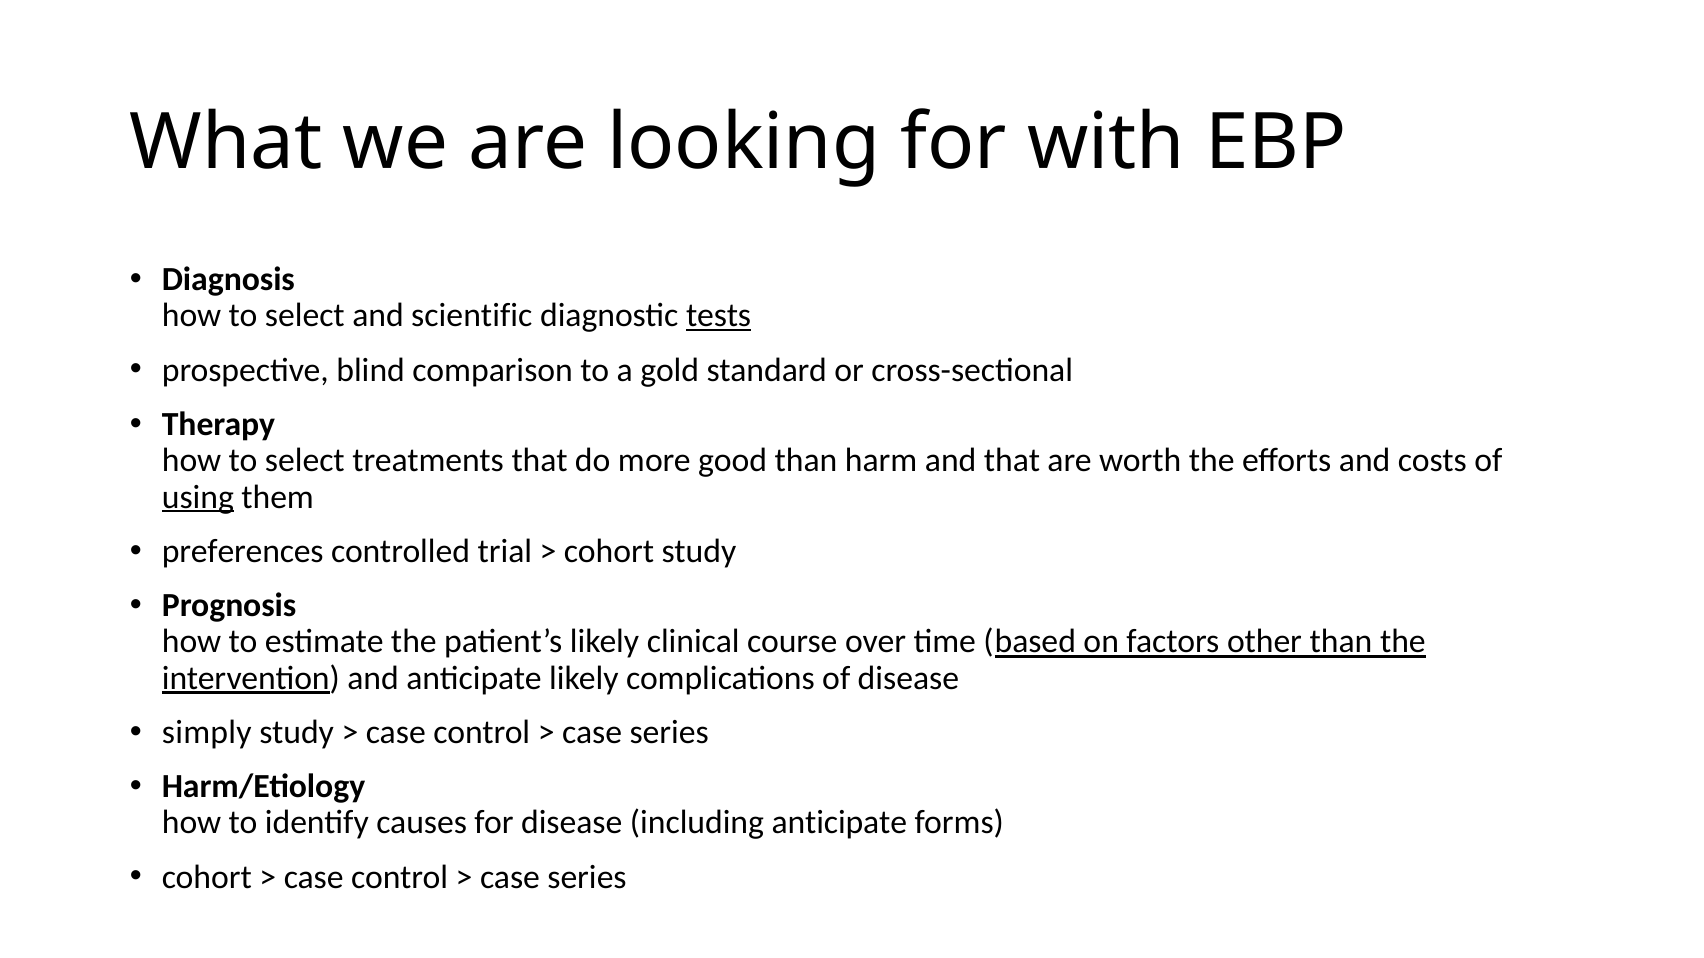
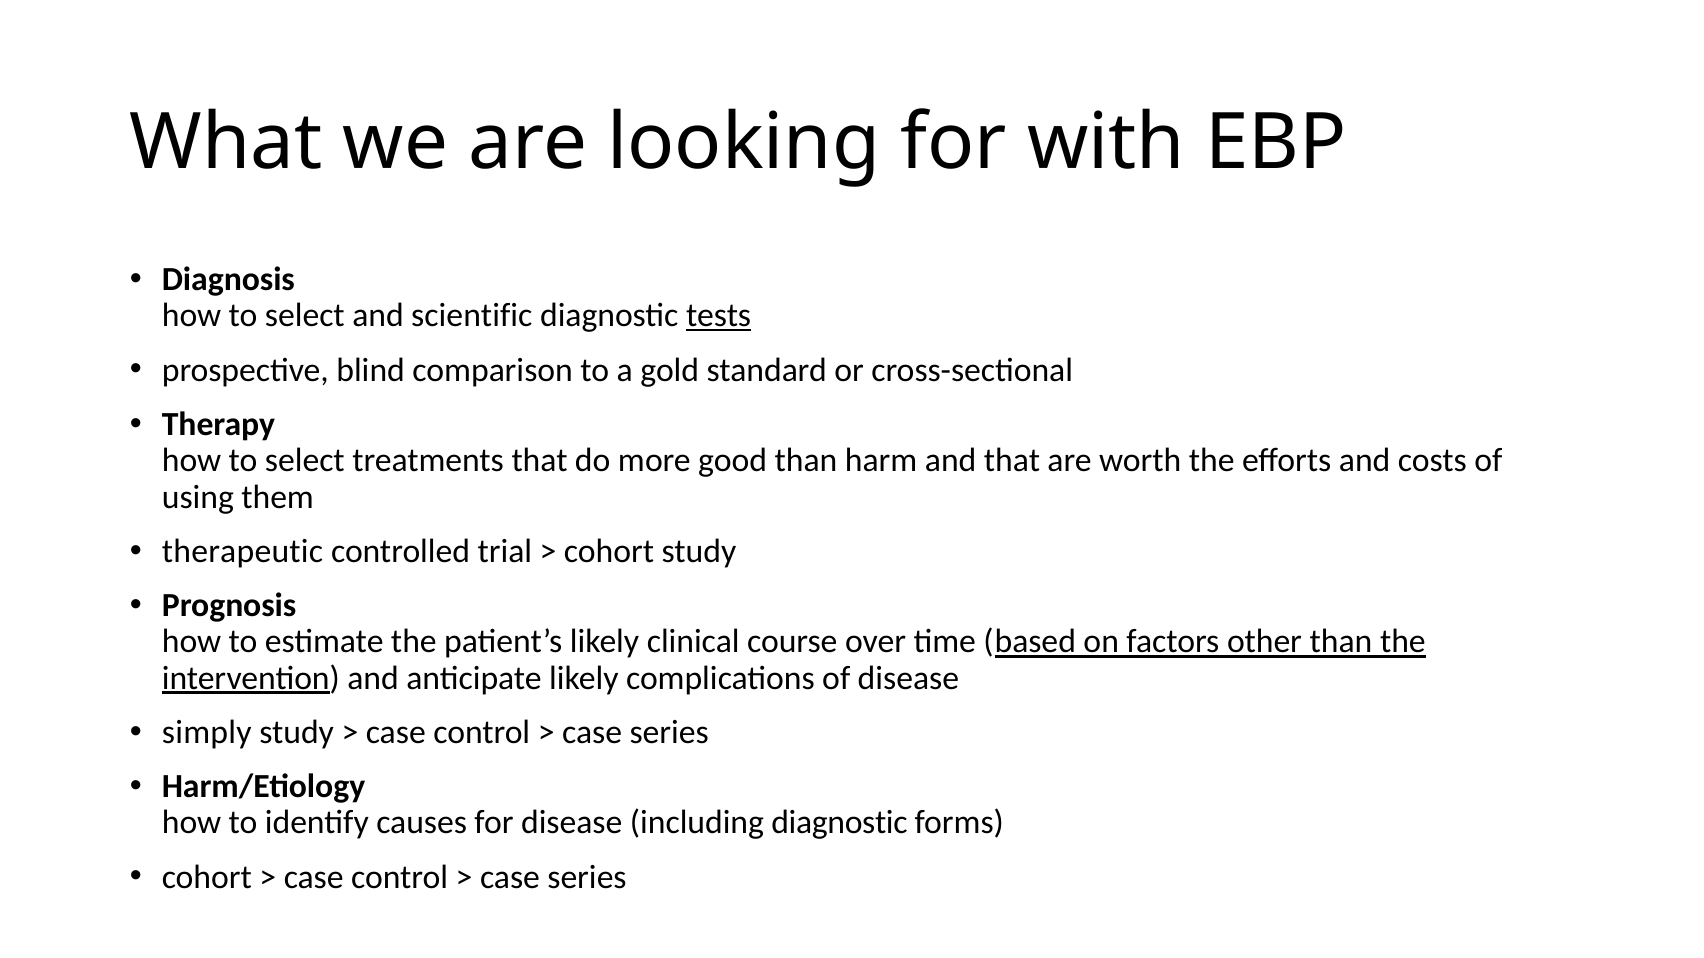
using underline: present -> none
preferences: preferences -> therapeutic
including anticipate: anticipate -> diagnostic
